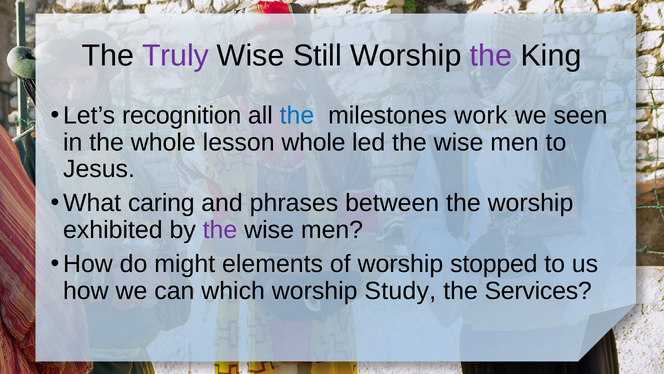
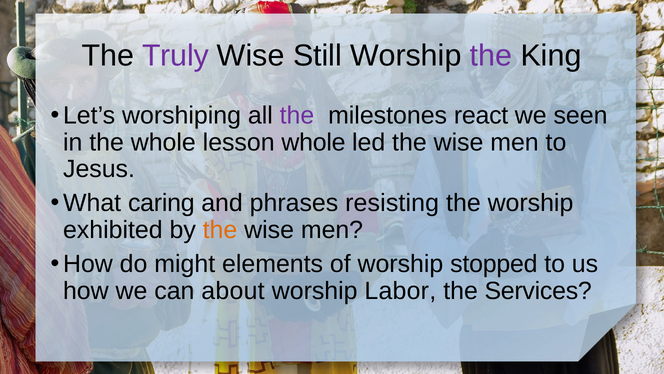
recognition: recognition -> worshiping
the at (297, 115) colour: blue -> purple
work: work -> react
between: between -> resisting
the at (220, 230) colour: purple -> orange
which: which -> about
Study: Study -> Labor
